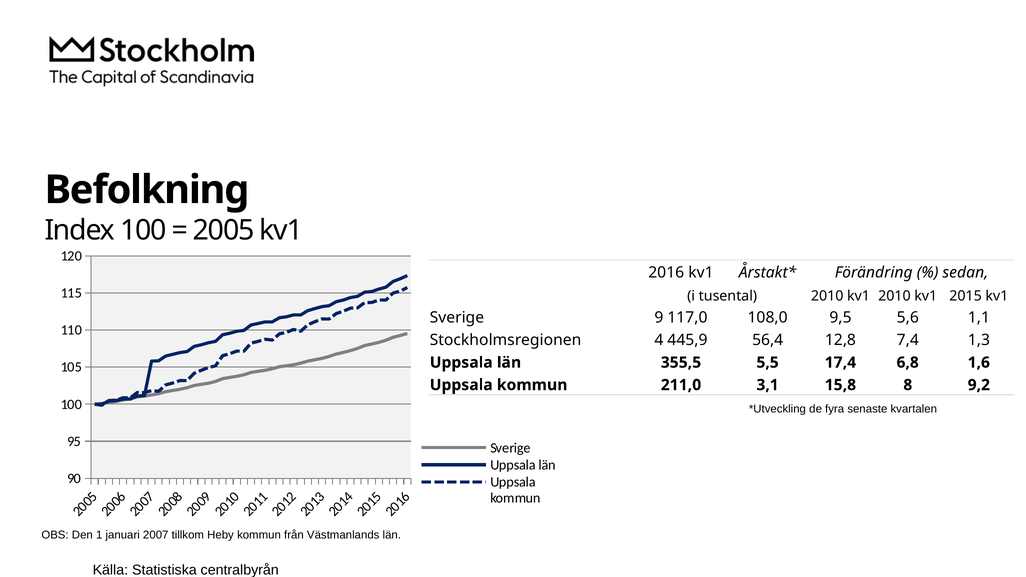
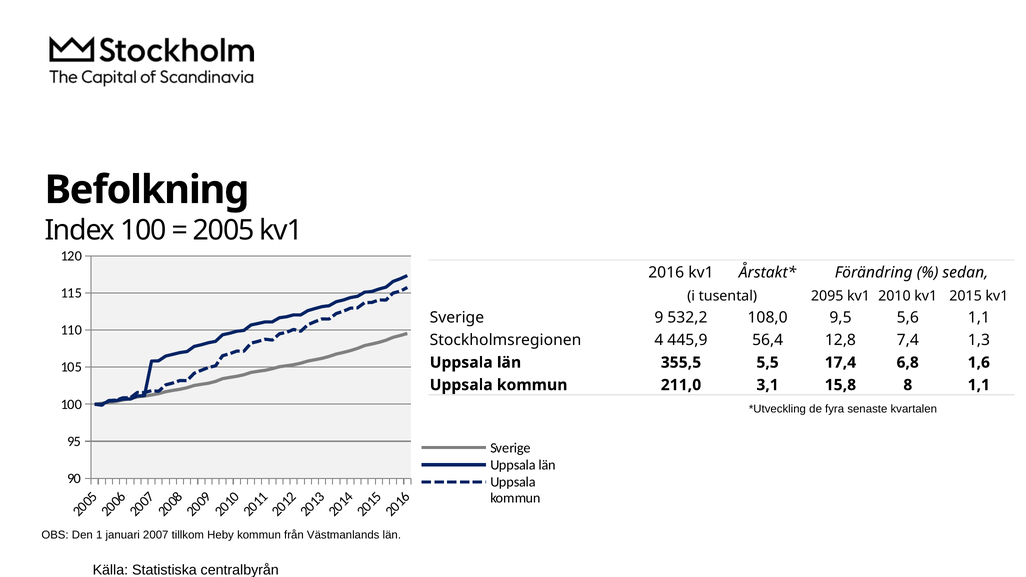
tusental 2010: 2010 -> 2095
117,0: 117,0 -> 532,2
8 9,2: 9,2 -> 1,1
